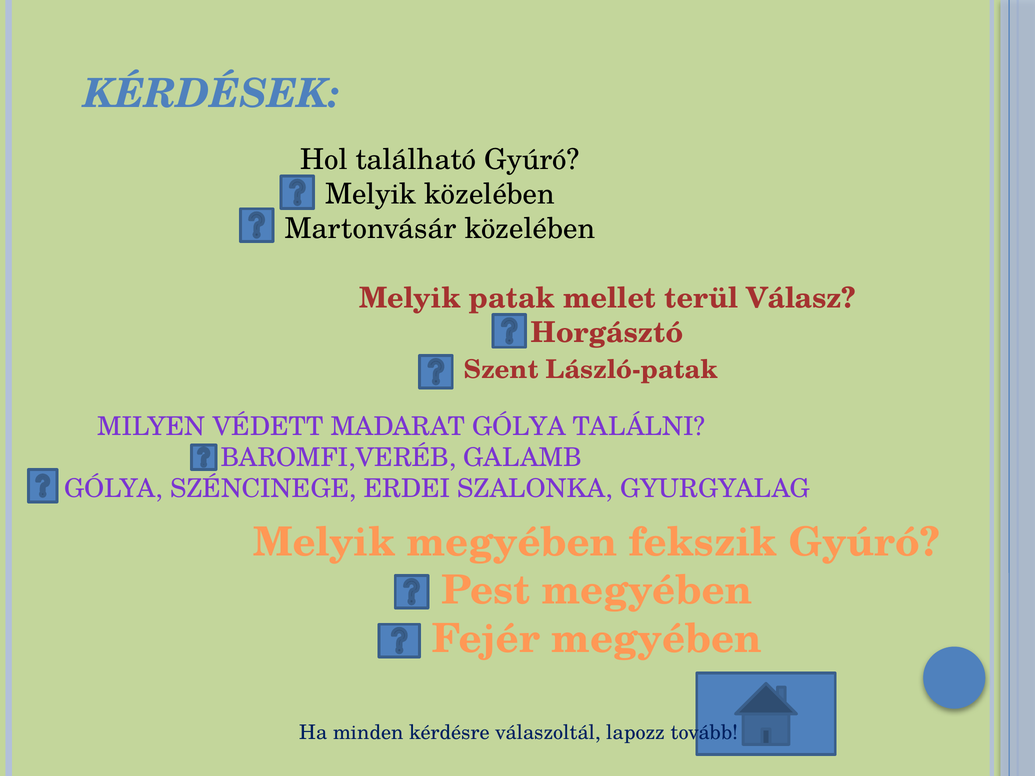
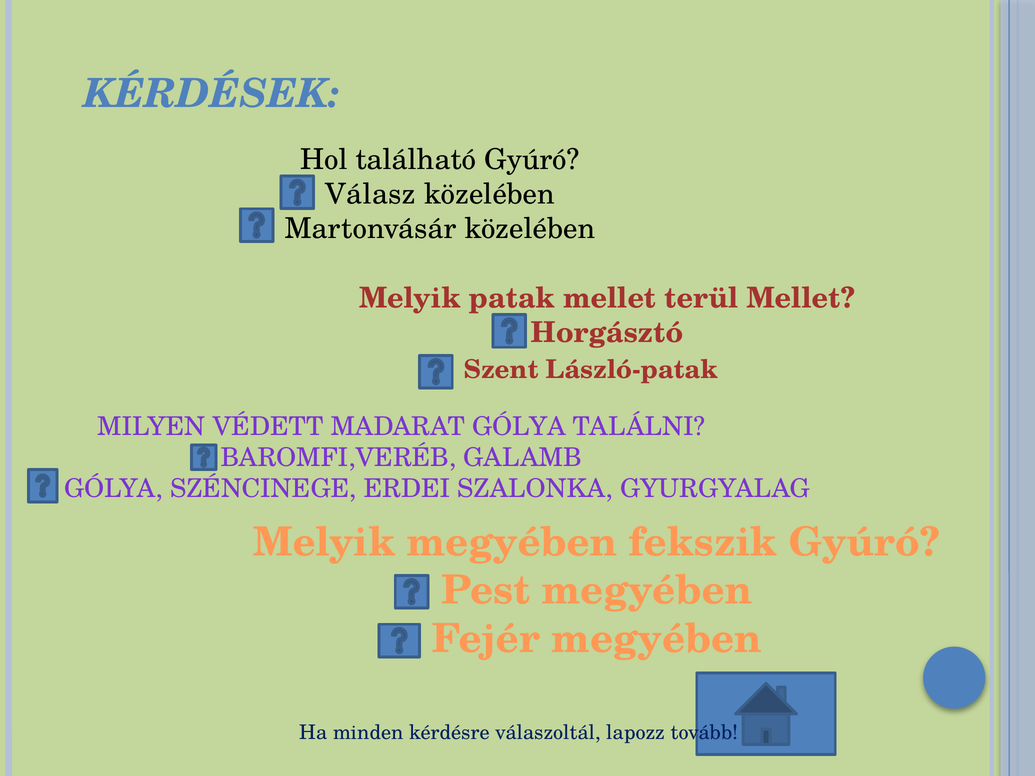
Melyik at (371, 194): Melyik -> Válasz
terül Válasz: Válasz -> Mellet
